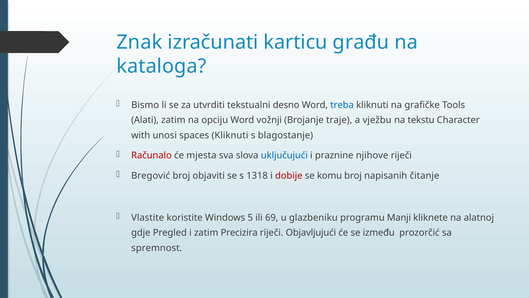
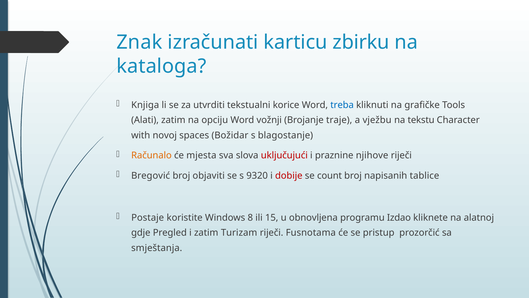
građu: građu -> zbirku
Bismo: Bismo -> Knjiga
desno: desno -> korice
unosi: unosi -> novoj
spaces Kliknuti: Kliknuti -> Božidar
Računalo colour: red -> orange
uključujući colour: blue -> red
1318: 1318 -> 9320
komu: komu -> count
čitanje: čitanje -> tablice
Vlastite: Vlastite -> Postaje
5: 5 -> 8
69: 69 -> 15
glazbeniku: glazbeniku -> obnovljena
Manji: Manji -> Izdao
Precizira: Precizira -> Turizam
Objavljujući: Objavljujući -> Fusnotama
između: između -> pristup
spremnost: spremnost -> smještanja
